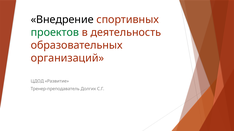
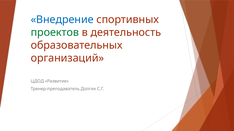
Внедрение colour: black -> blue
